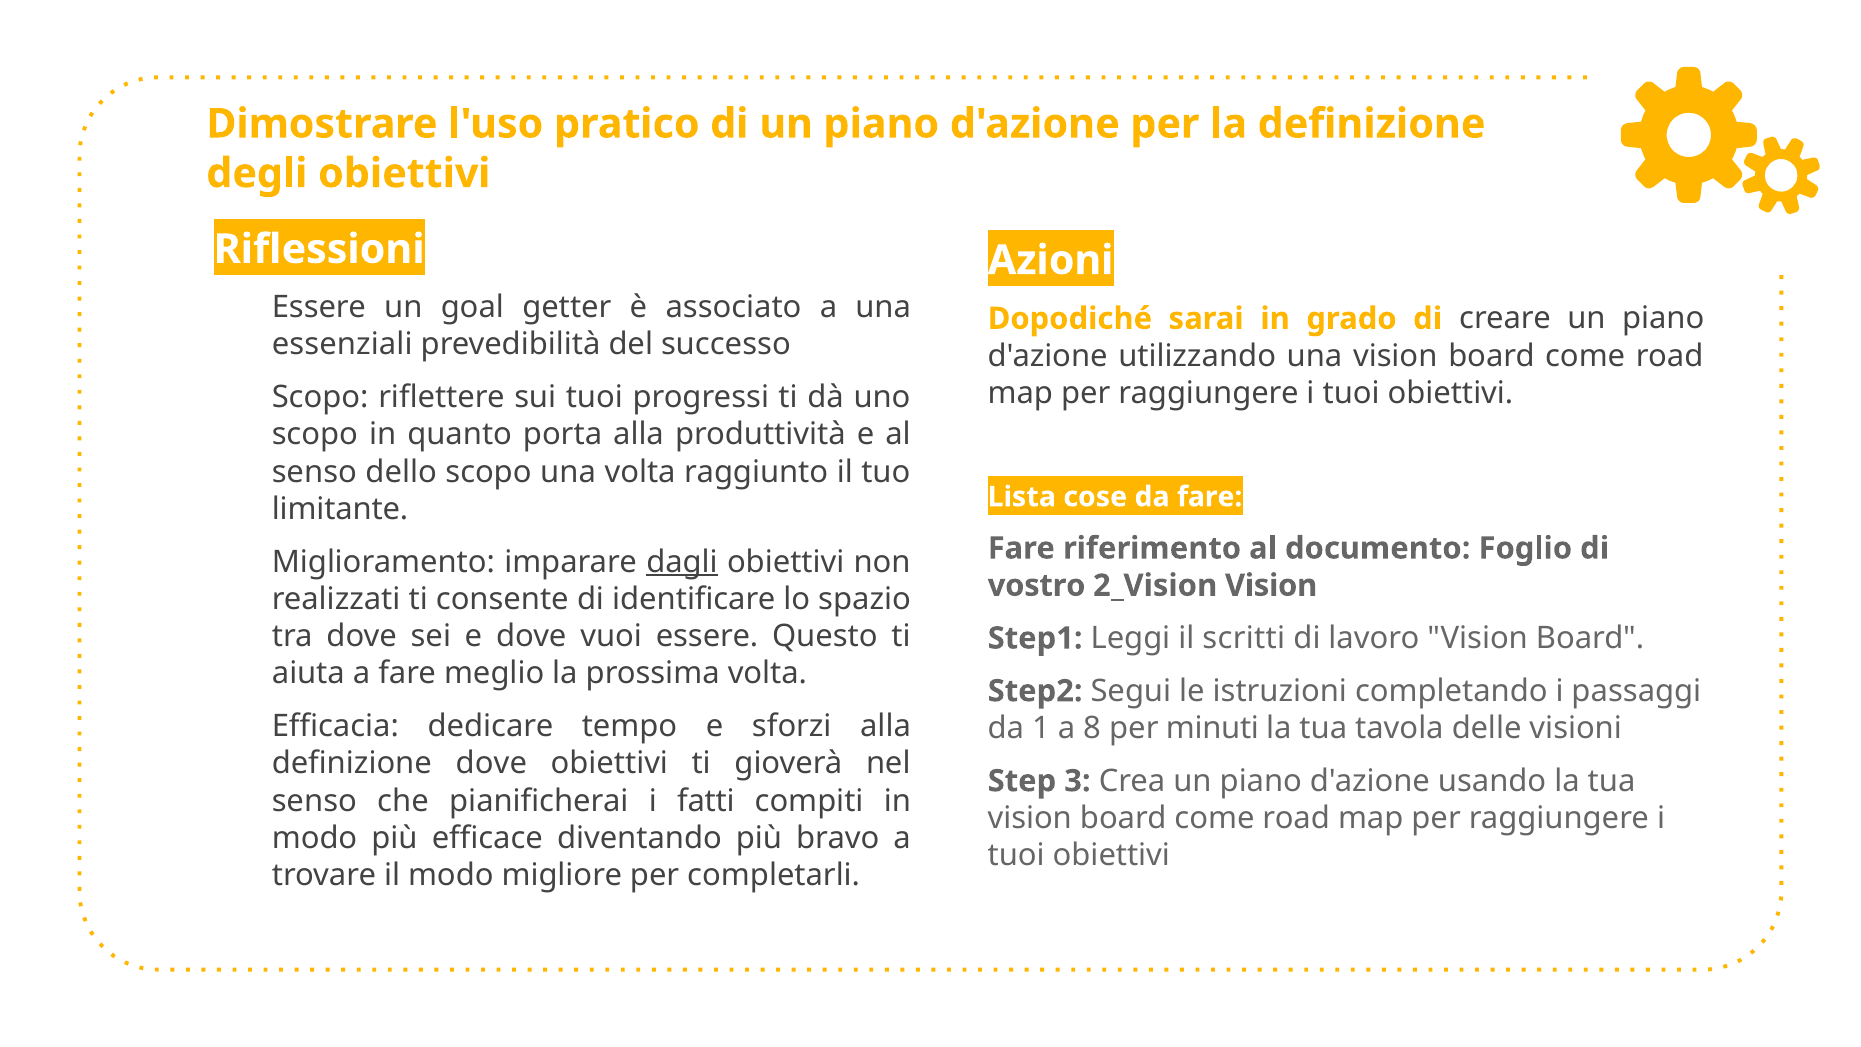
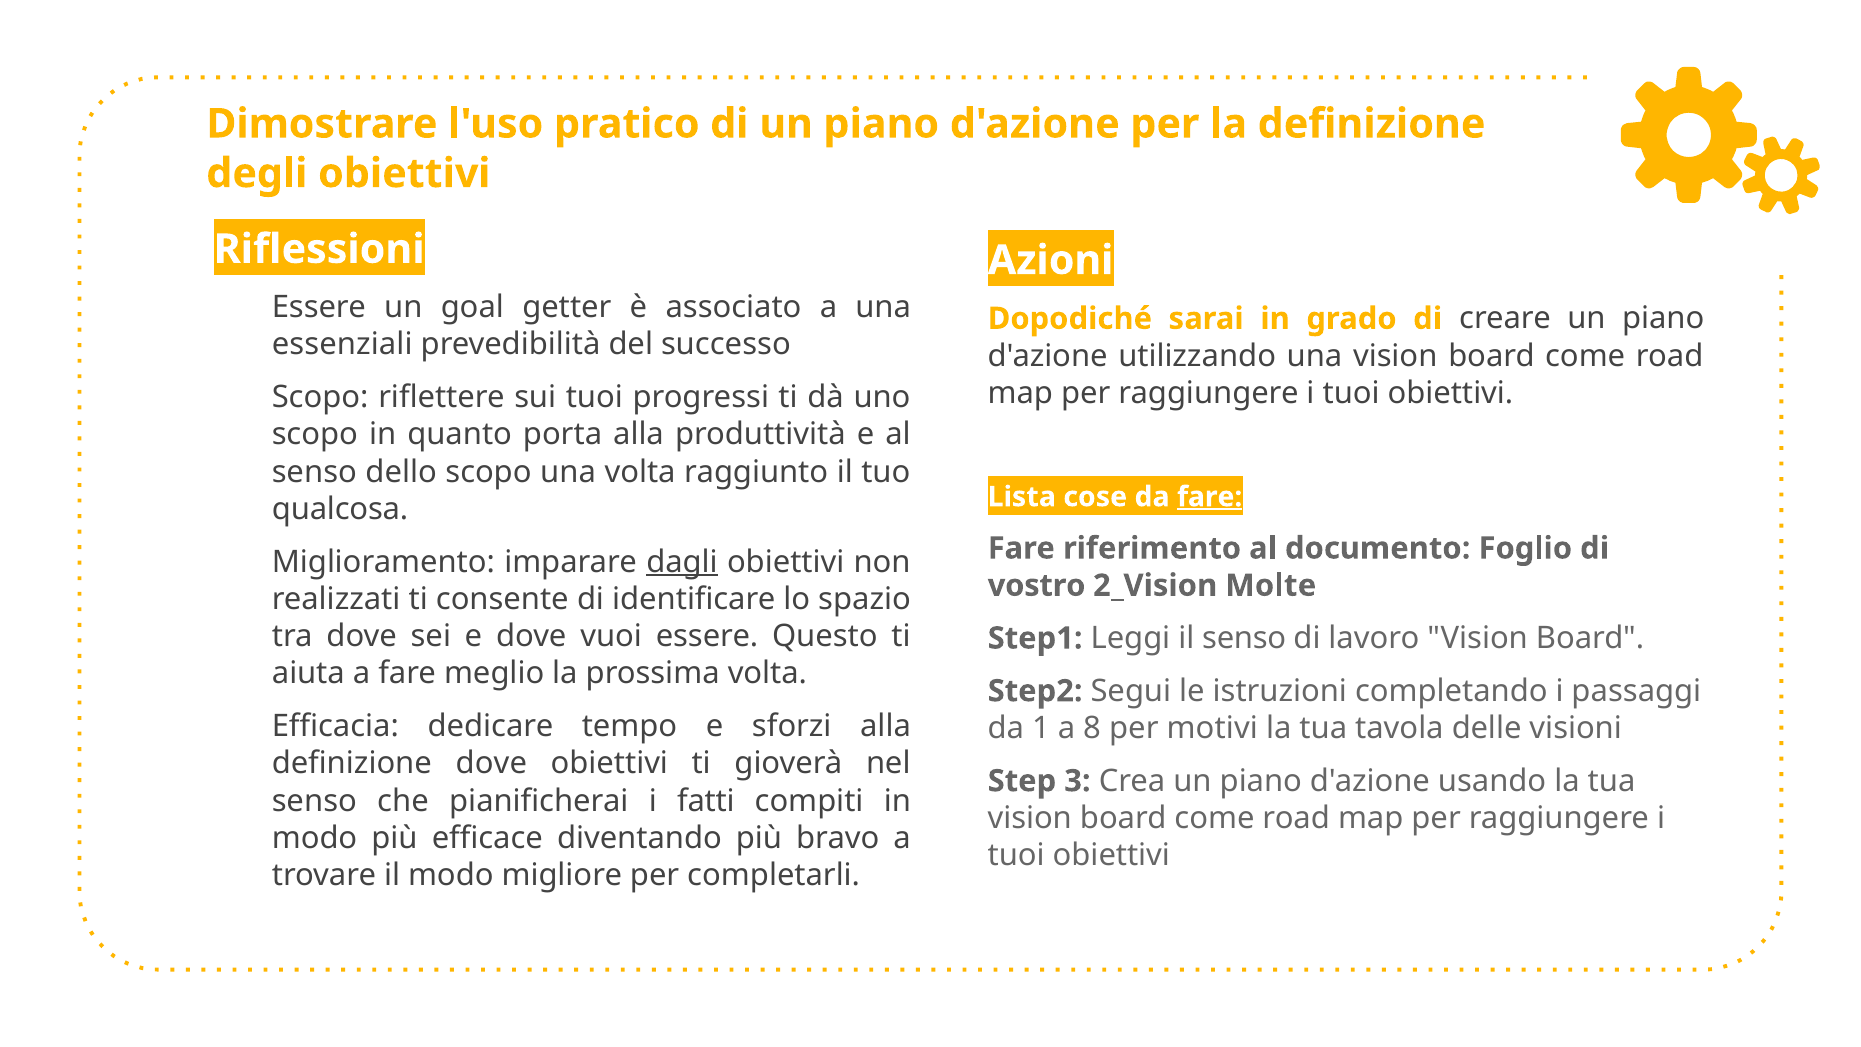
fare at (1210, 497) underline: none -> present
limitante: limitante -> qualcosa
2_Vision Vision: Vision -> Molte
il scritti: scritti -> senso
minuti: minuti -> motivi
